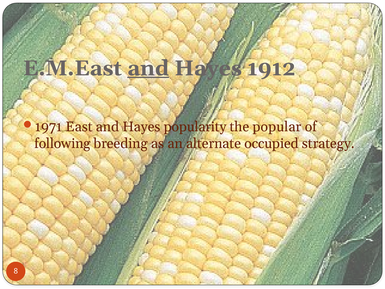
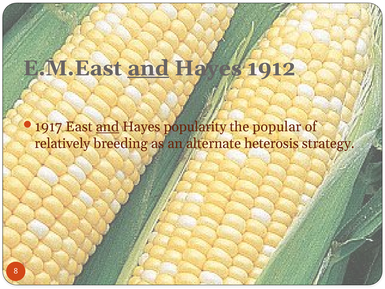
1971: 1971 -> 1917
and at (108, 127) underline: none -> present
following: following -> relatively
occupied: occupied -> heterosis
